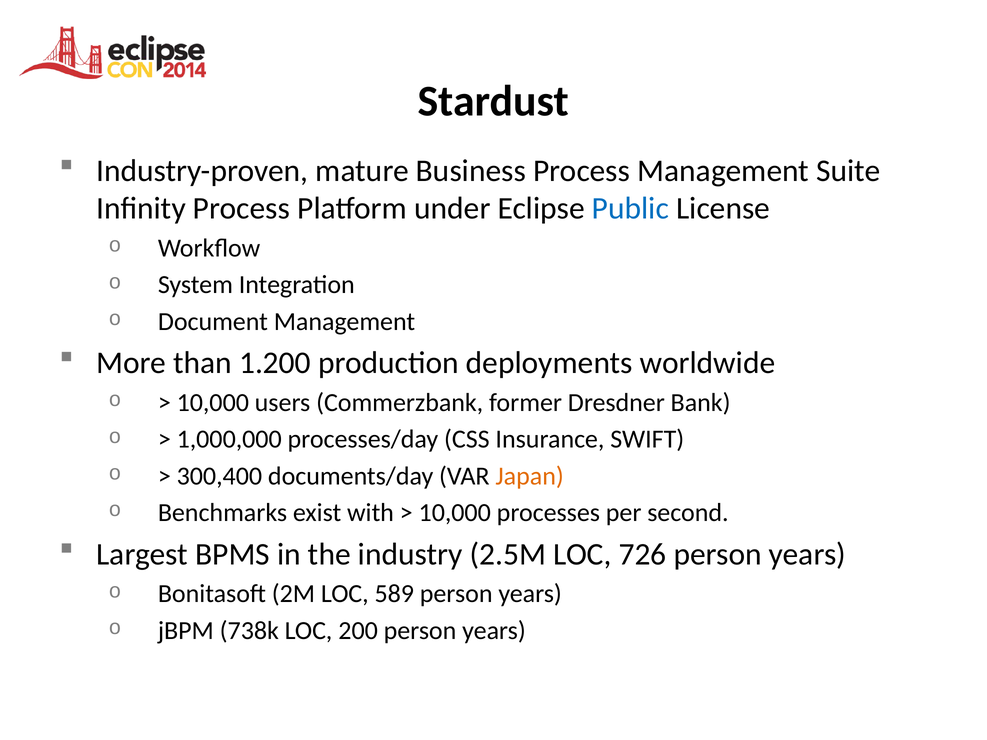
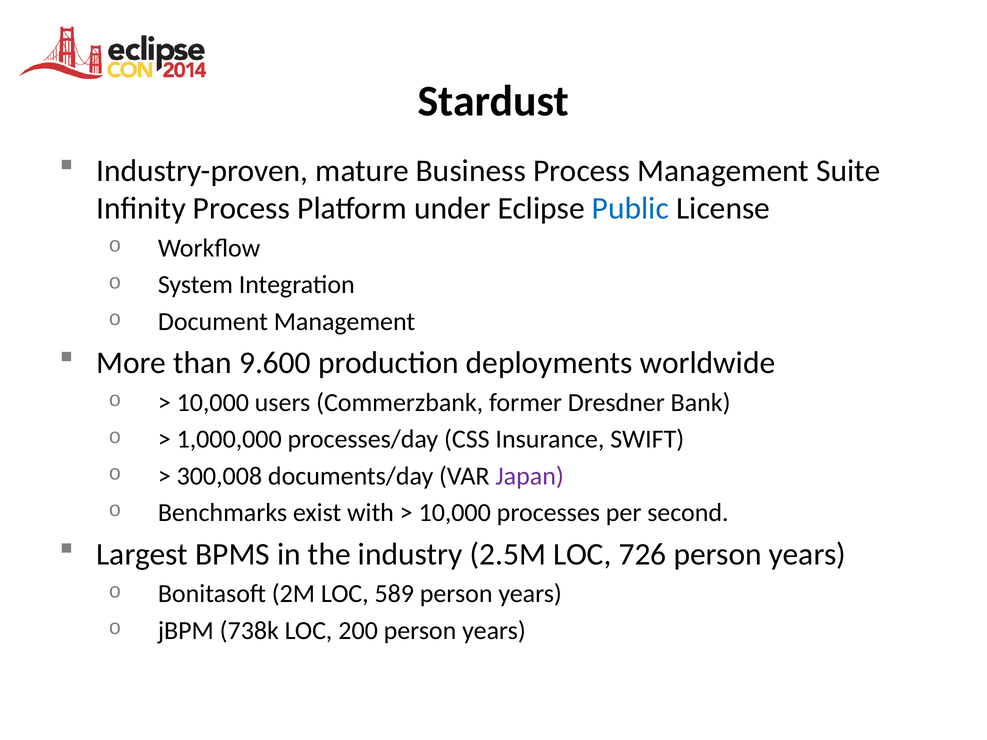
1.200: 1.200 -> 9.600
300,400: 300,400 -> 300,008
Japan colour: orange -> purple
